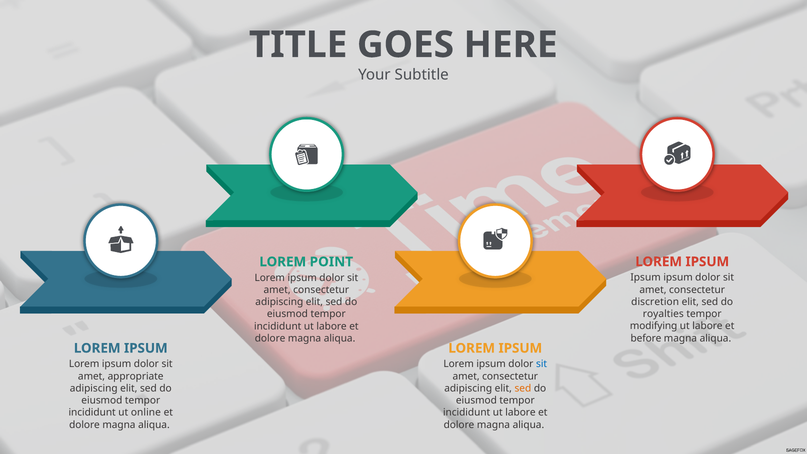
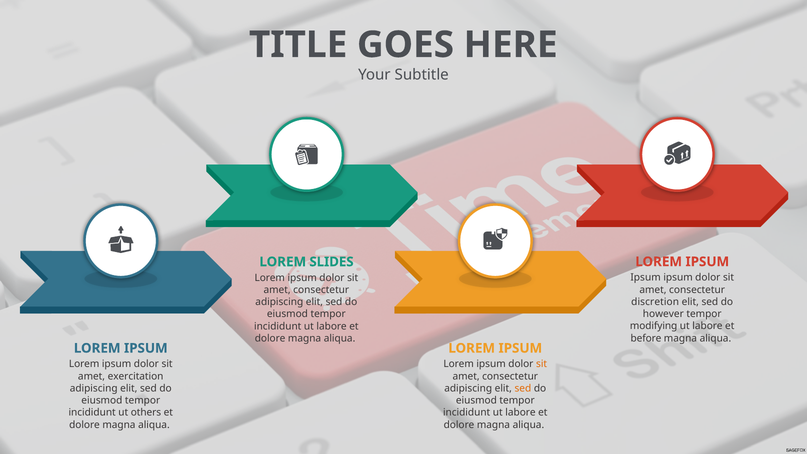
POINT: POINT -> SLIDES
royalties: royalties -> however
sit at (542, 364) colour: blue -> orange
appropriate: appropriate -> exercitation
online: online -> others
